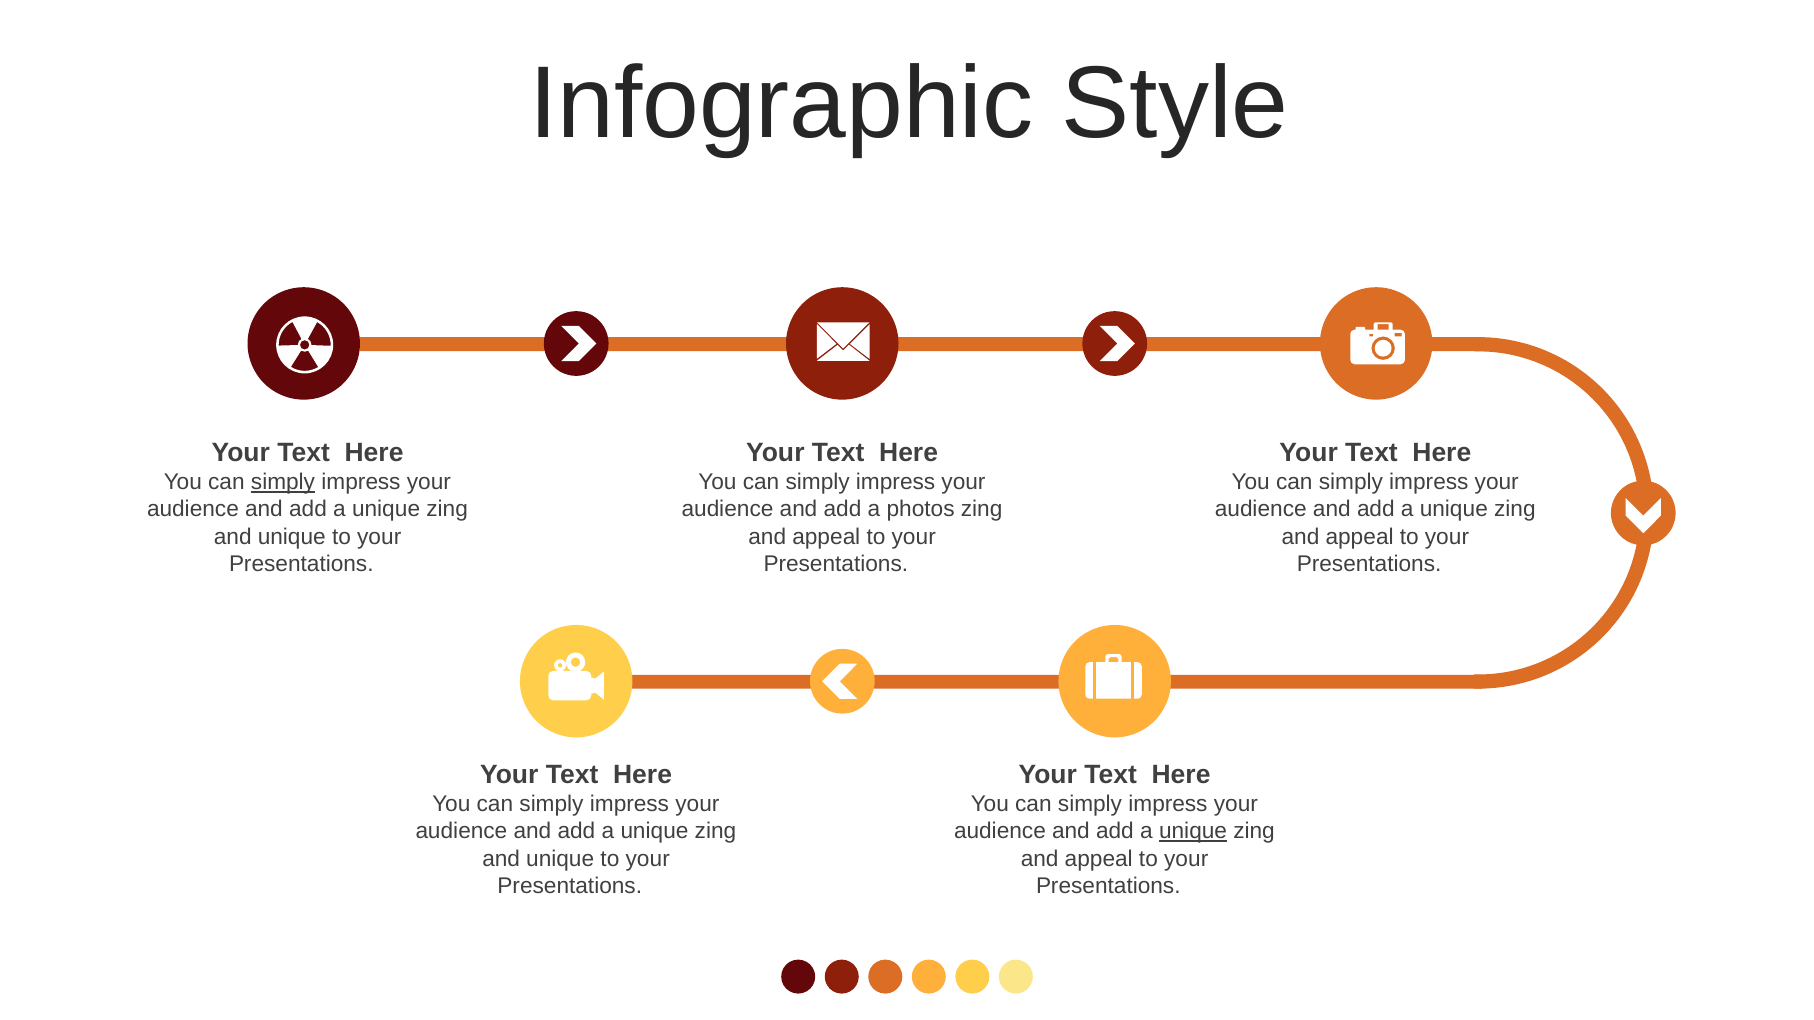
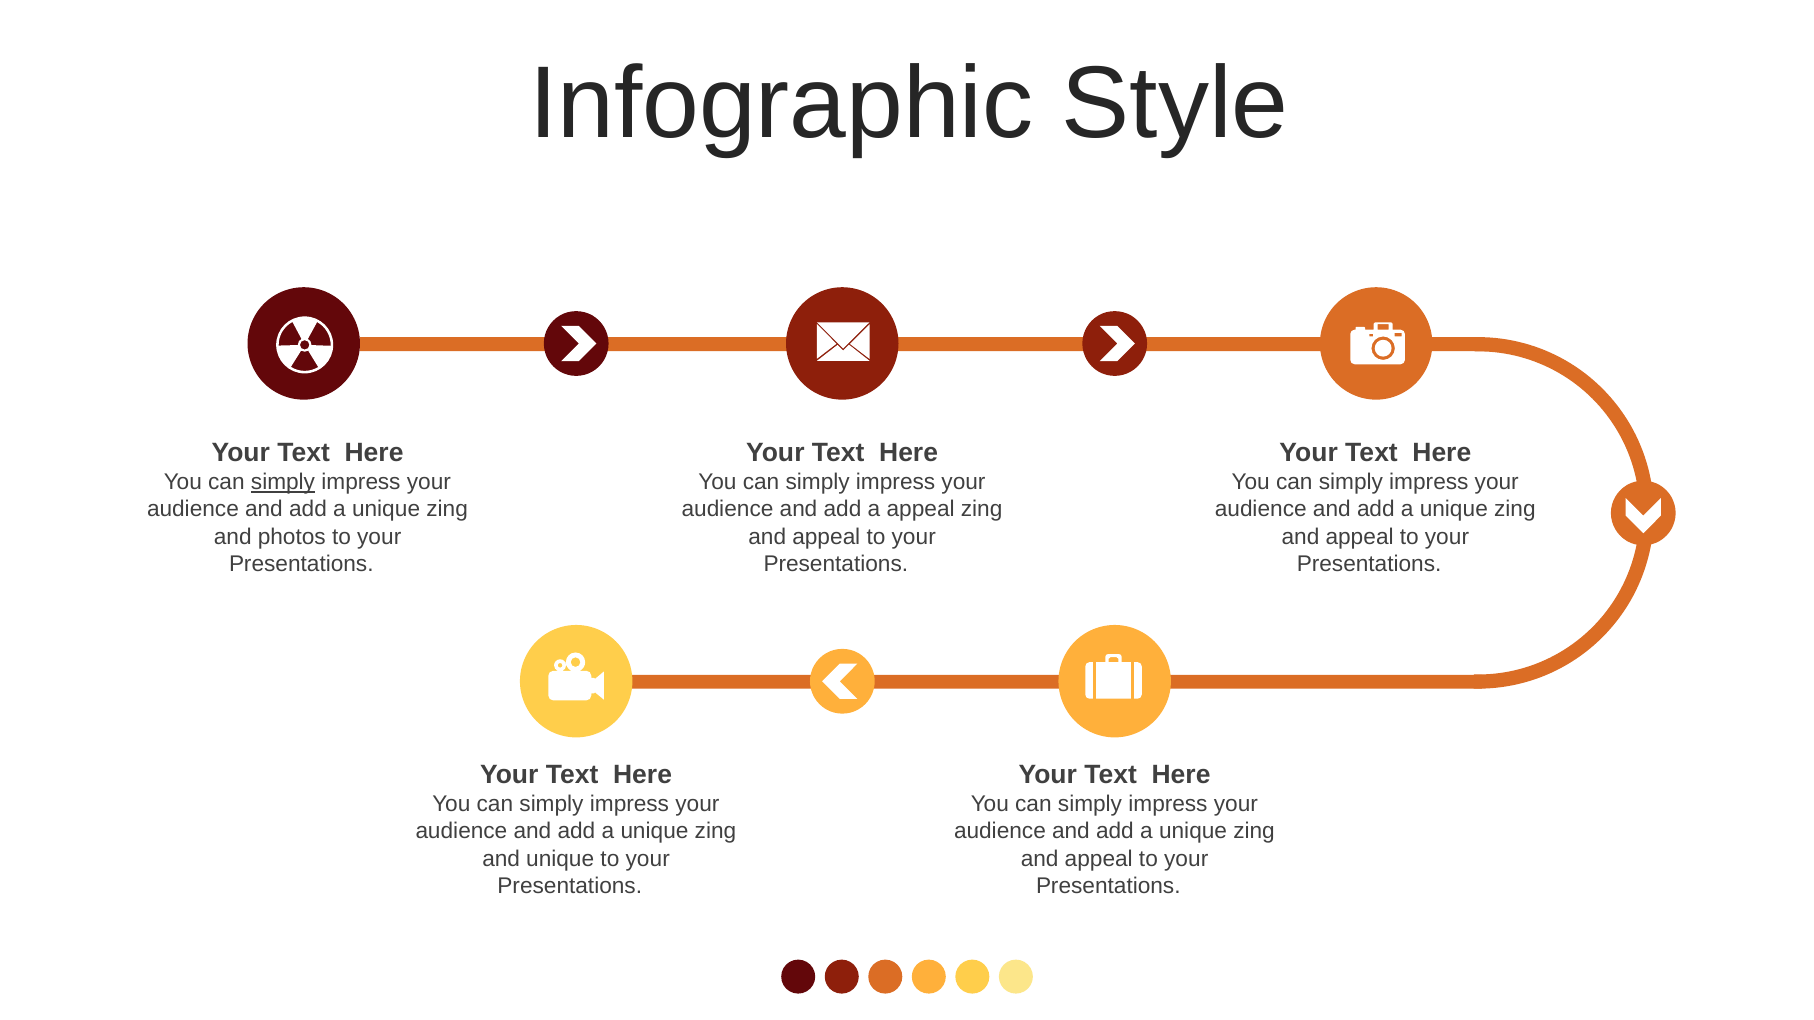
a photos: photos -> appeal
unique at (292, 537): unique -> photos
unique at (1193, 832) underline: present -> none
